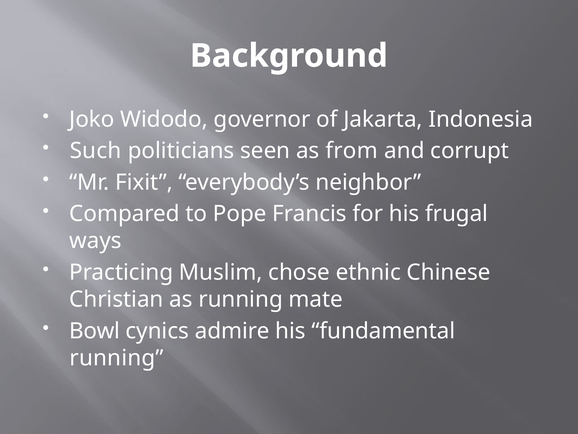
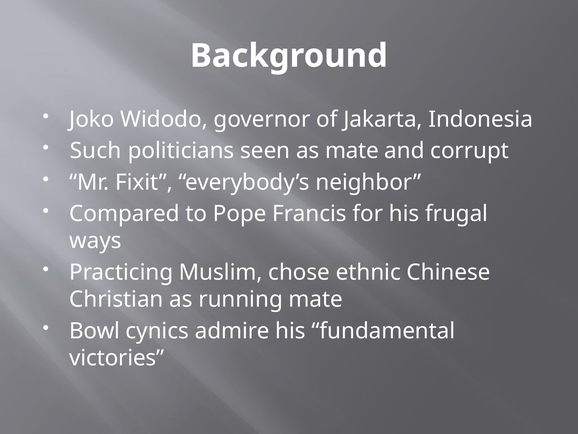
as from: from -> mate
running at (117, 358): running -> victories
